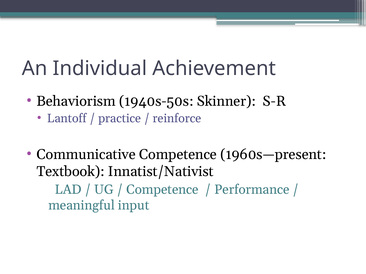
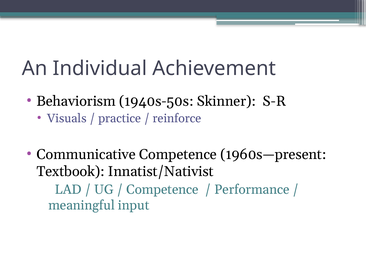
Lantoff: Lantoff -> Visuals
